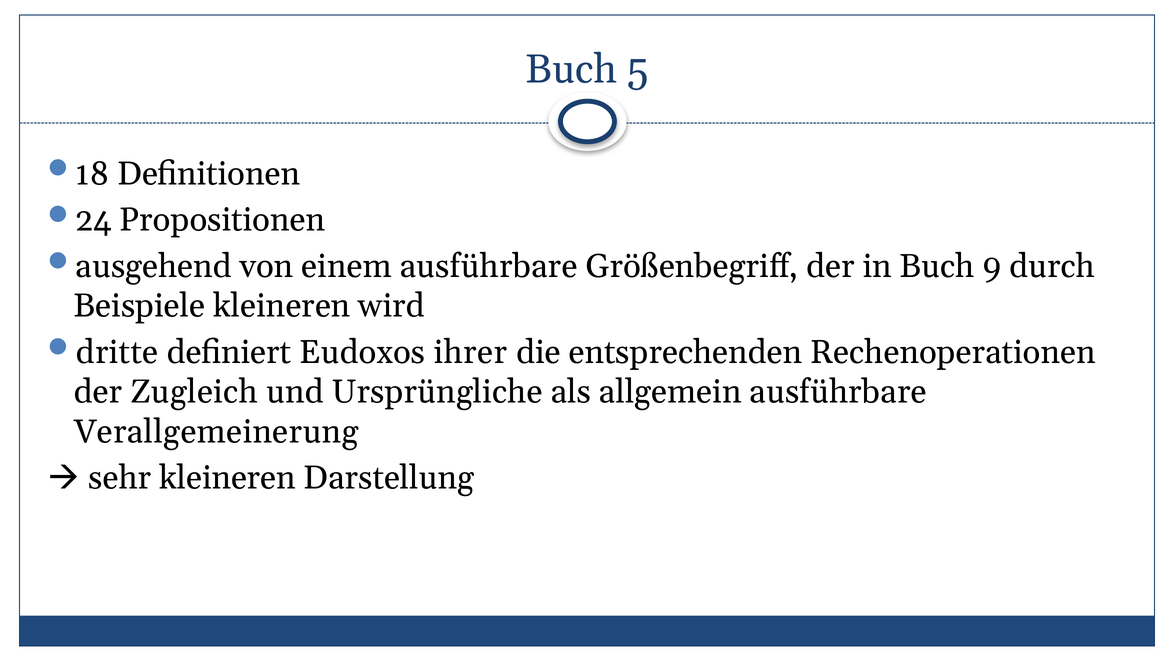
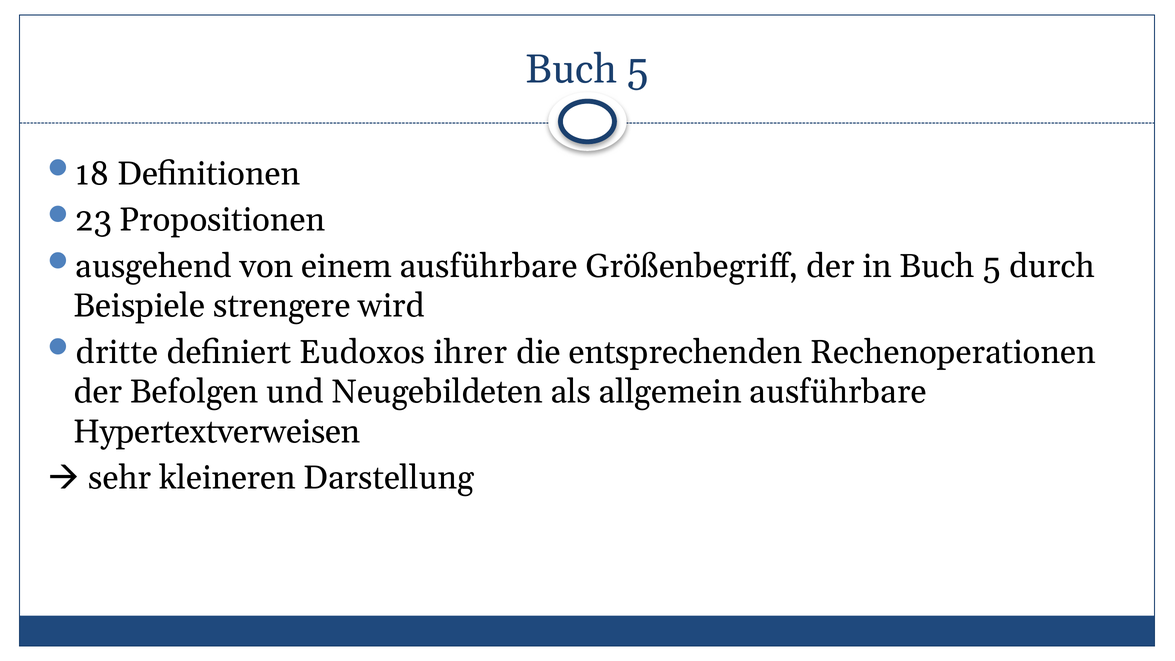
24: 24 -> 23
in Buch 9: 9 -> 5
Beispiele kleineren: kleineren -> strengere
Zugleich: Zugleich -> Befolgen
Ursprüngliche: Ursprüngliche -> Neugebildeten
Verallgemeinerung: Verallgemeinerung -> Hypertextverweisen
